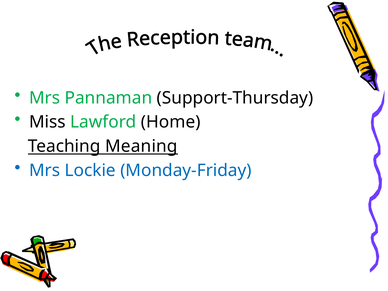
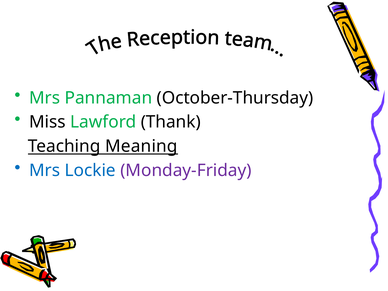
Support-Thursday: Support-Thursday -> October-Thursday
Home: Home -> Thank
Monday-Friday colour: blue -> purple
